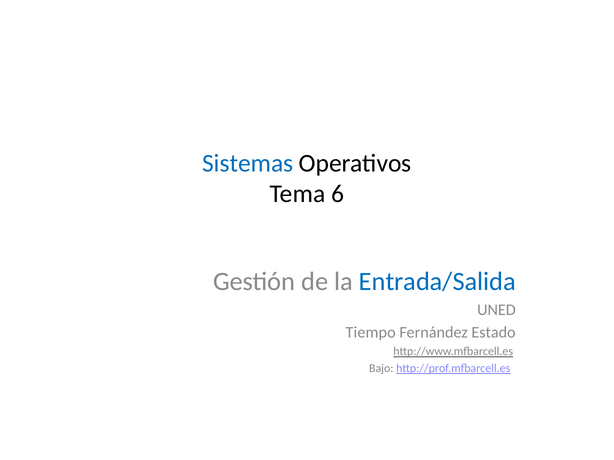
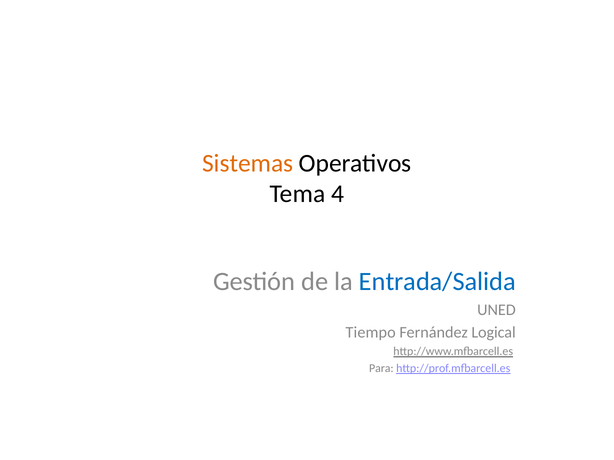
Sistemas colour: blue -> orange
6: 6 -> 4
Estado: Estado -> Logical
Bajo: Bajo -> Para
